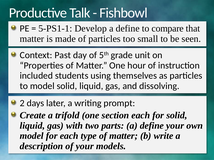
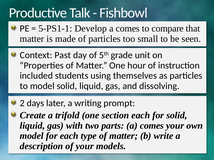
Develop a define: define -> comes
parts a define: define -> comes
